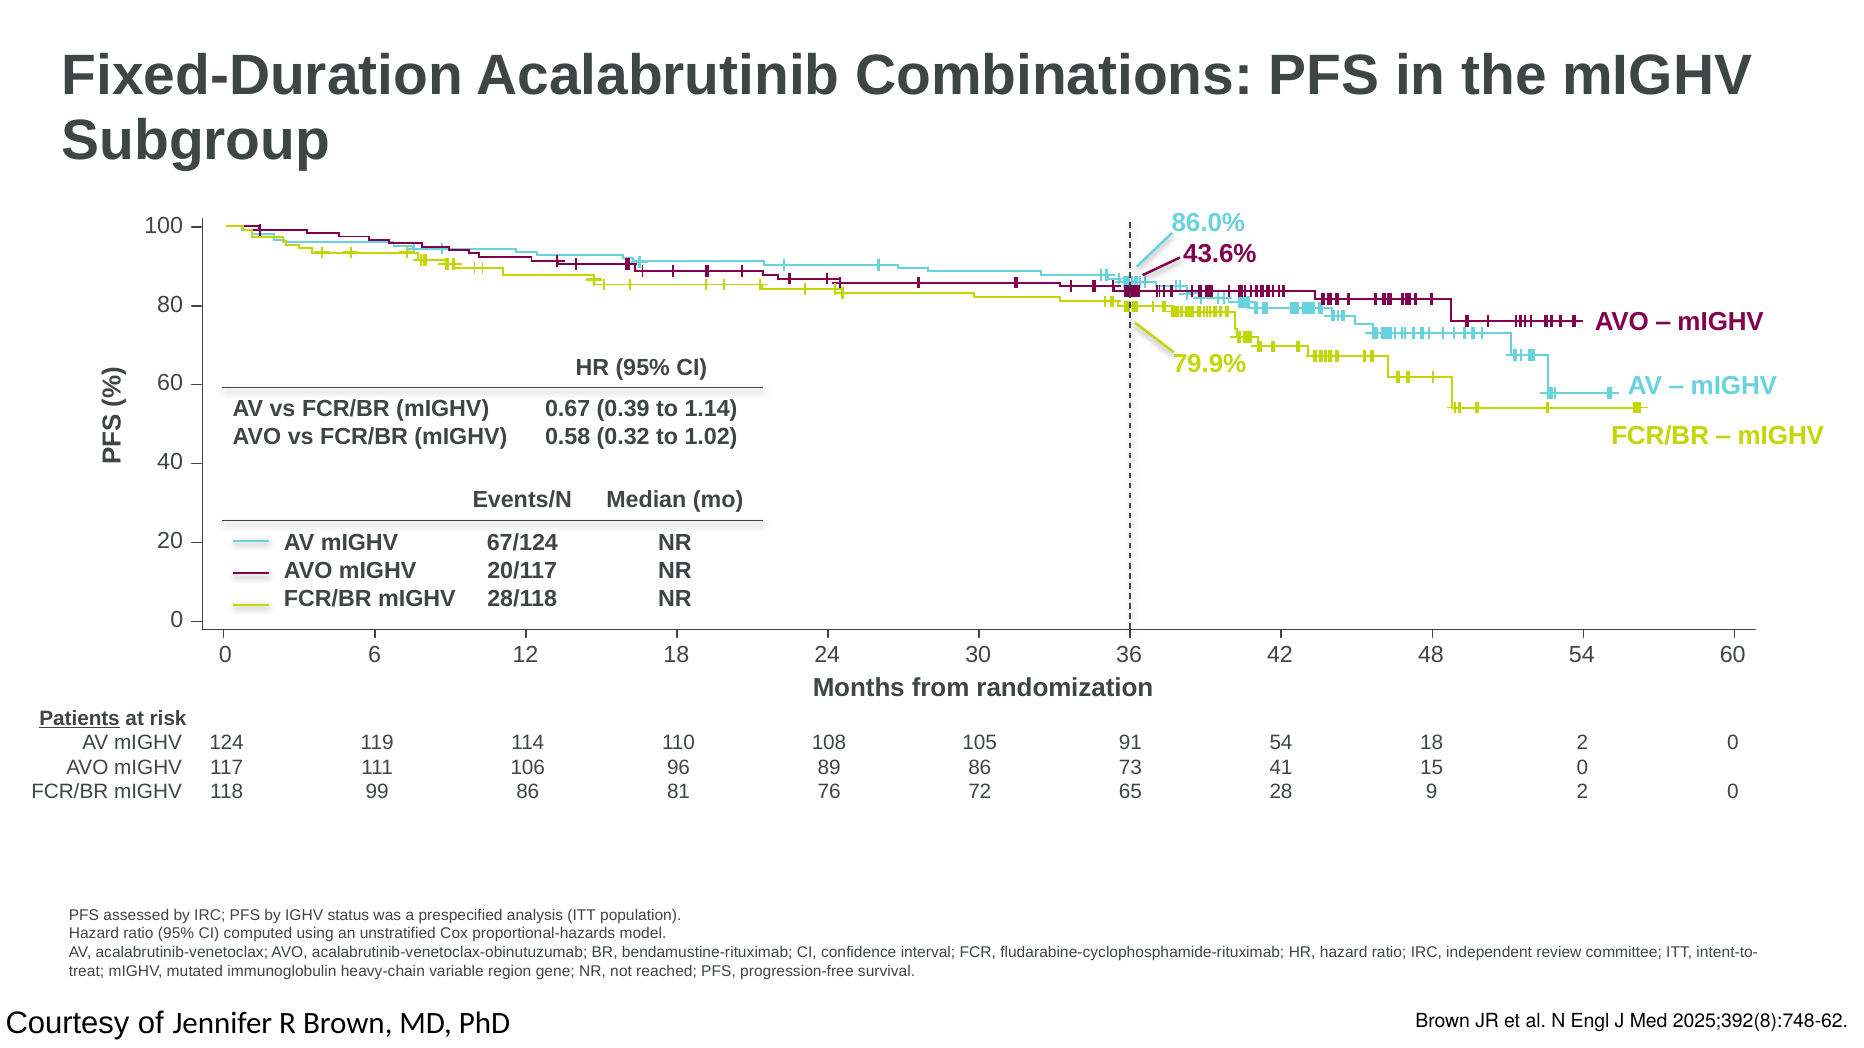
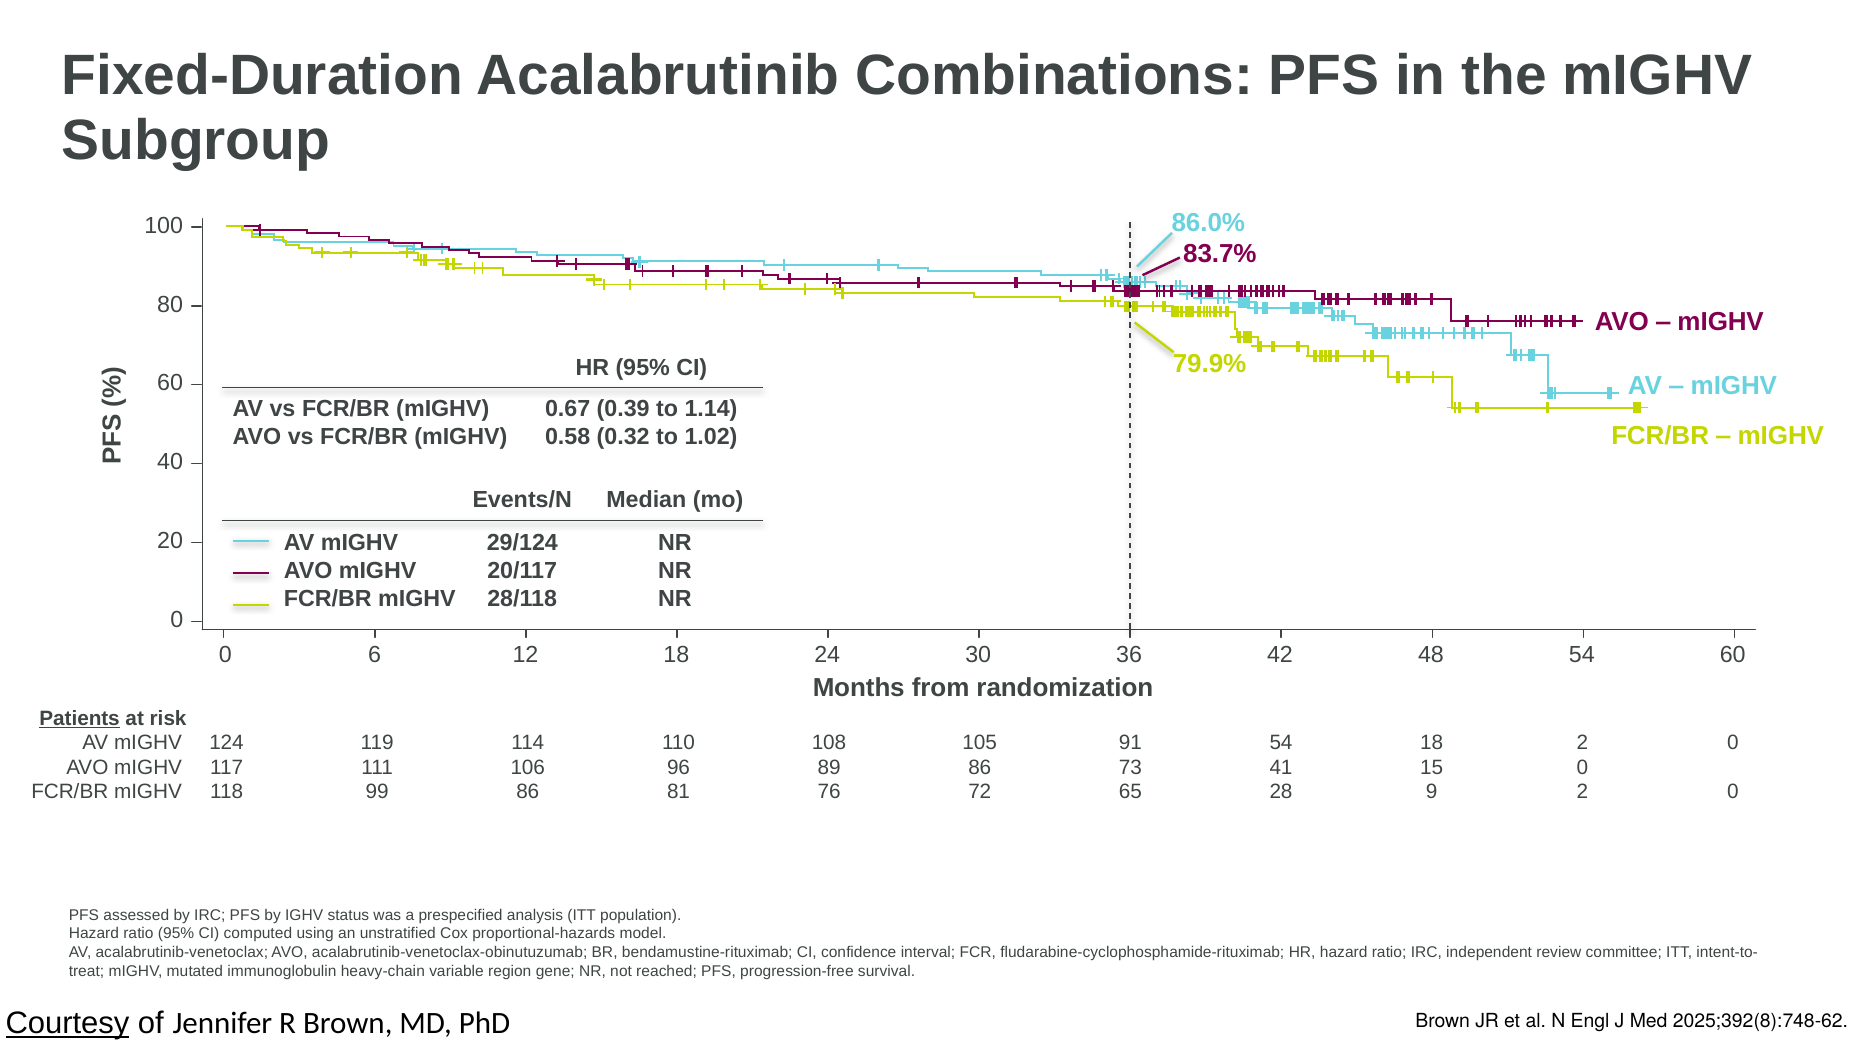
43.6%: 43.6% -> 83.7%
67/124: 67/124 -> 29/124
Courtesy underline: none -> present
